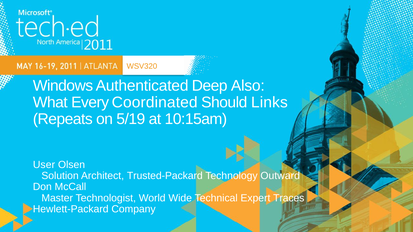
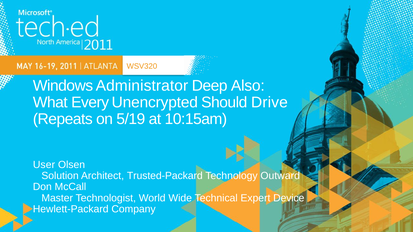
Authenticated: Authenticated -> Administrator
Coordinated: Coordinated -> Unencrypted
Links: Links -> Drive
Traces: Traces -> Device
